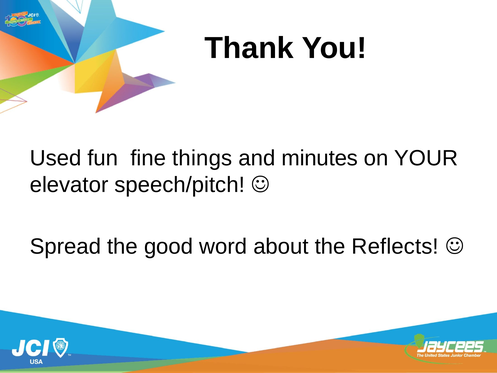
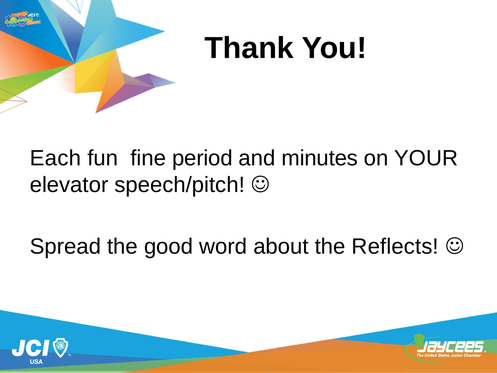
Used: Used -> Each
things: things -> period
